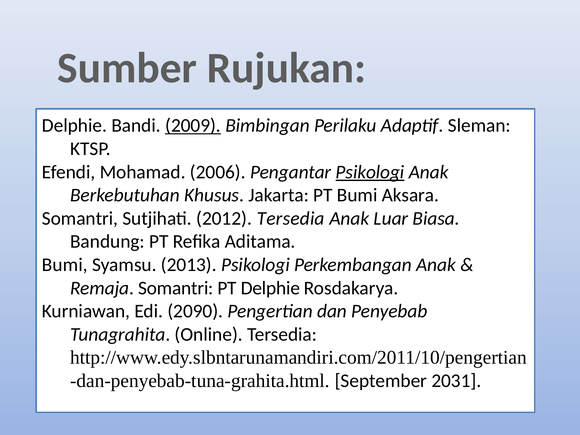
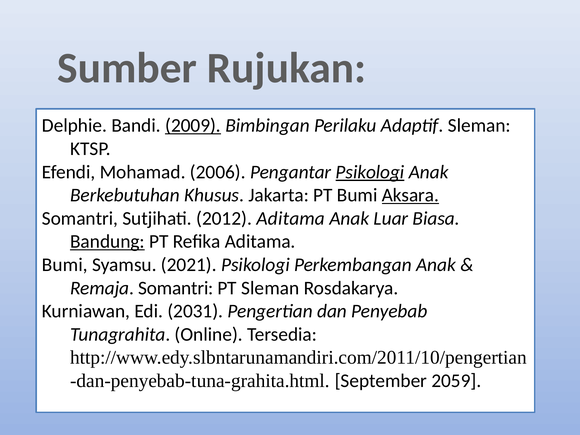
Aksara underline: none -> present
2012 Tersedia: Tersedia -> Aditama
Bandung underline: none -> present
2013: 2013 -> 2021
PT Delphie: Delphie -> Sleman
2090: 2090 -> 2031
2031: 2031 -> 2059
